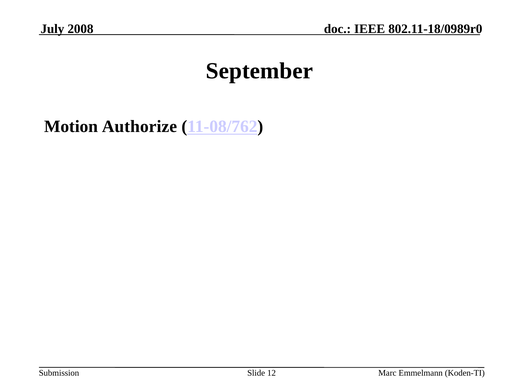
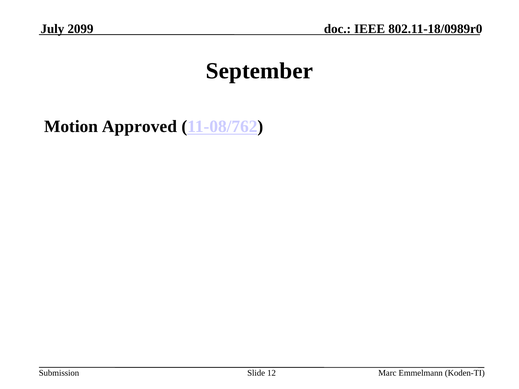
2008: 2008 -> 2099
Authorize: Authorize -> Approved
